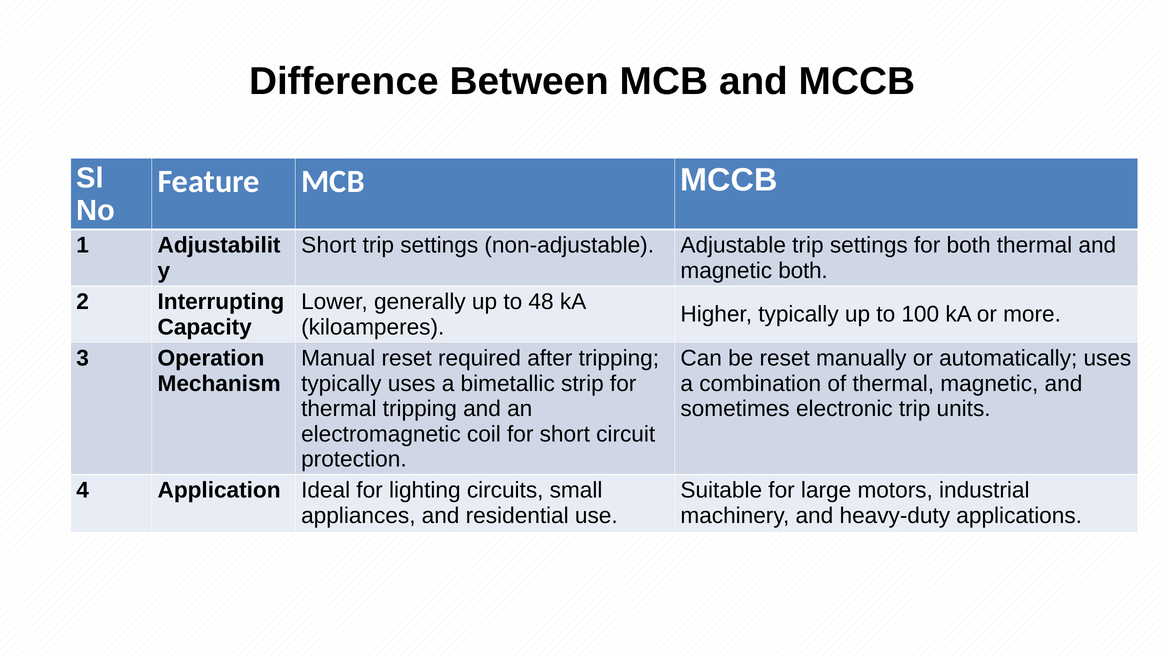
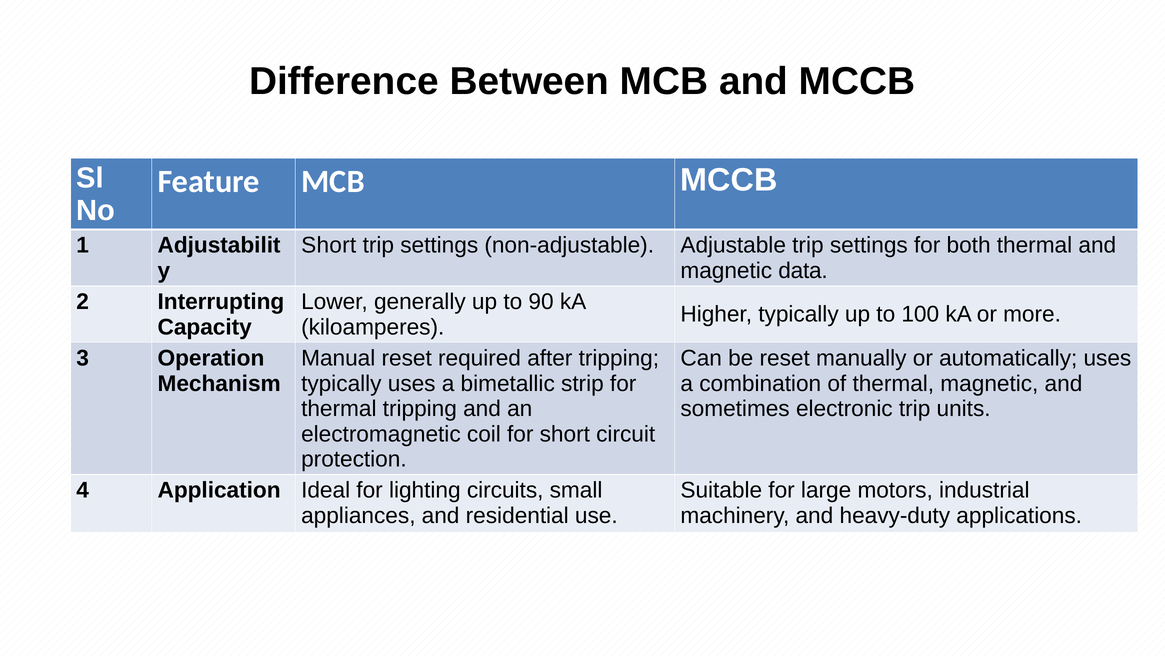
magnetic both: both -> data
48: 48 -> 90
